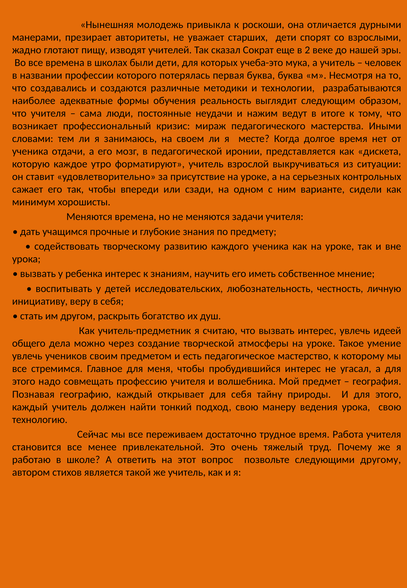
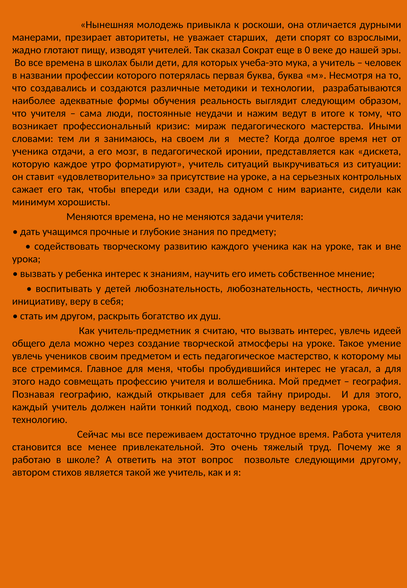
2: 2 -> 0
взрослой: взрослой -> ситуаций
детей исследовательских: исследовательских -> любознательность
